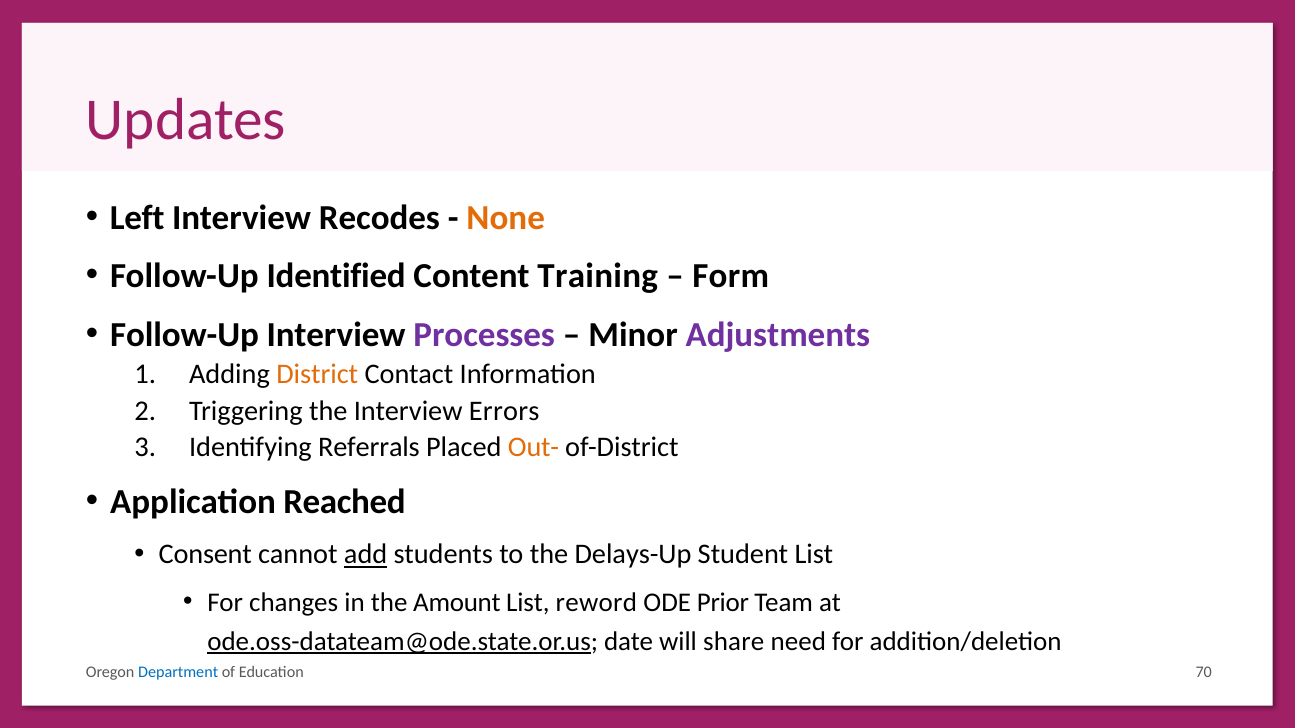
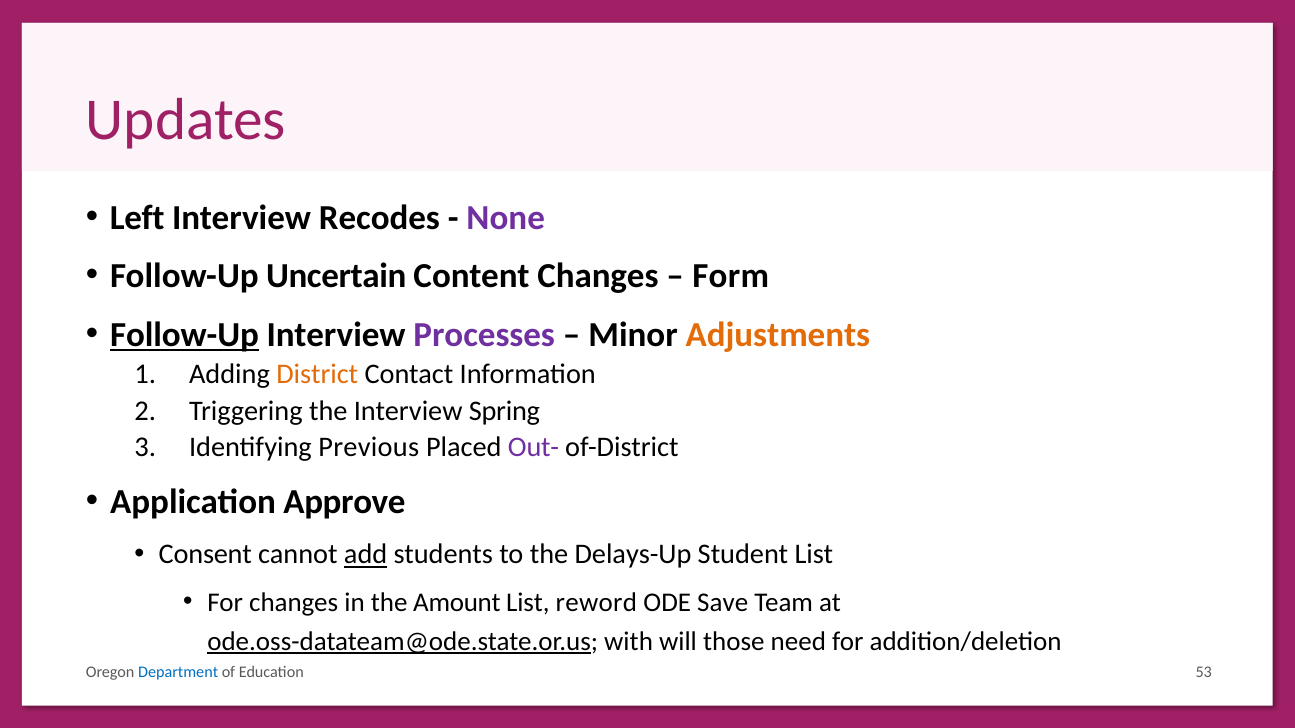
None colour: orange -> purple
Identified: Identified -> Uncertain
Content Training: Training -> Changes
Follow-Up at (185, 335) underline: none -> present
Adjustments colour: purple -> orange
Errors: Errors -> Spring
Referrals: Referrals -> Previous
Out- colour: orange -> purple
Reached: Reached -> Approve
Prior: Prior -> Save
date: date -> with
share: share -> those
70: 70 -> 53
